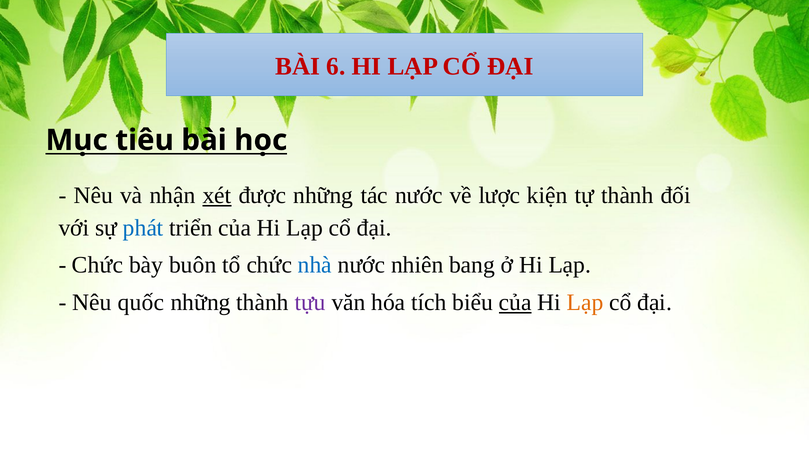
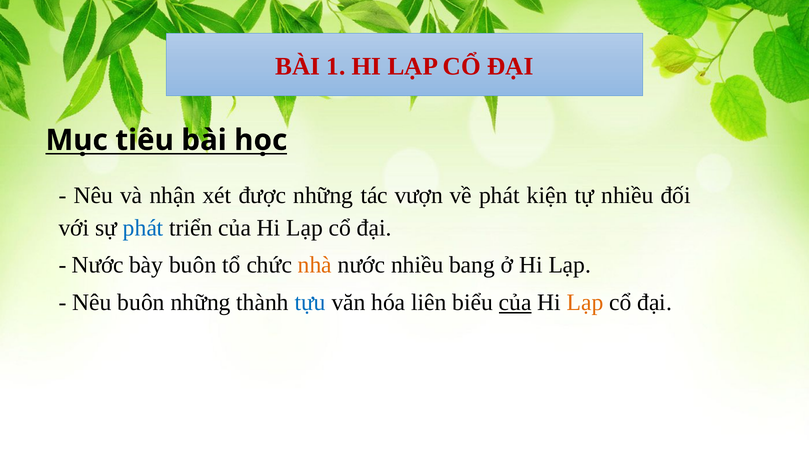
6: 6 -> 1
xét underline: present -> none
tác nước: nước -> vượn
về lược: lược -> phát
tự thành: thành -> nhiều
Chức at (98, 265): Chức -> Nước
nhà colour: blue -> orange
nước nhiên: nhiên -> nhiều
Nêu quốc: quốc -> buôn
tựu colour: purple -> blue
tích: tích -> liên
